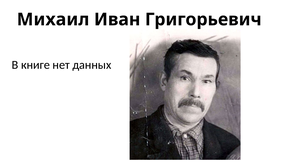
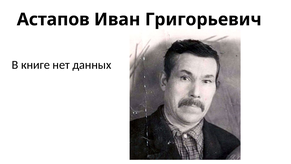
Михаил: Михаил -> Астапов
